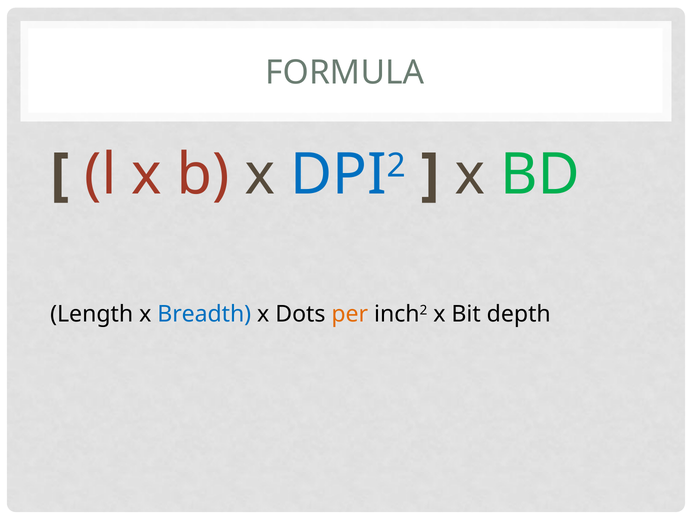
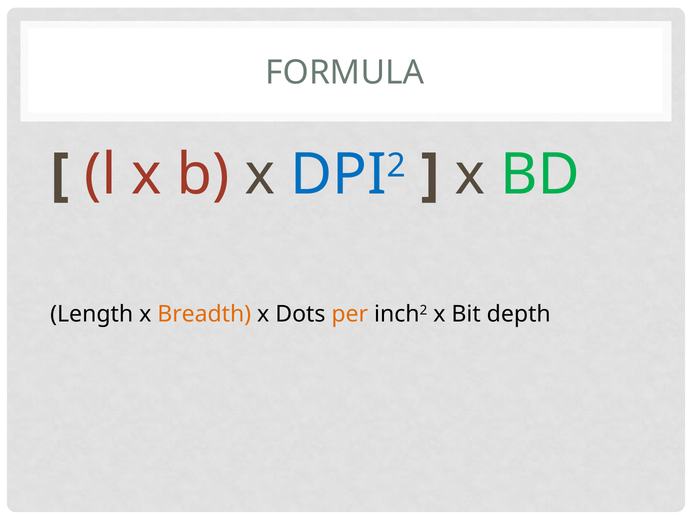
Breadth colour: blue -> orange
